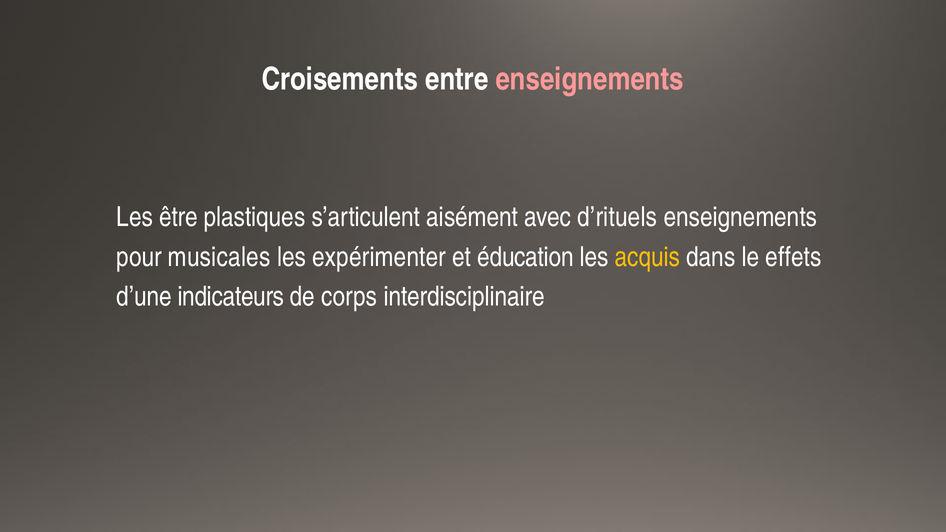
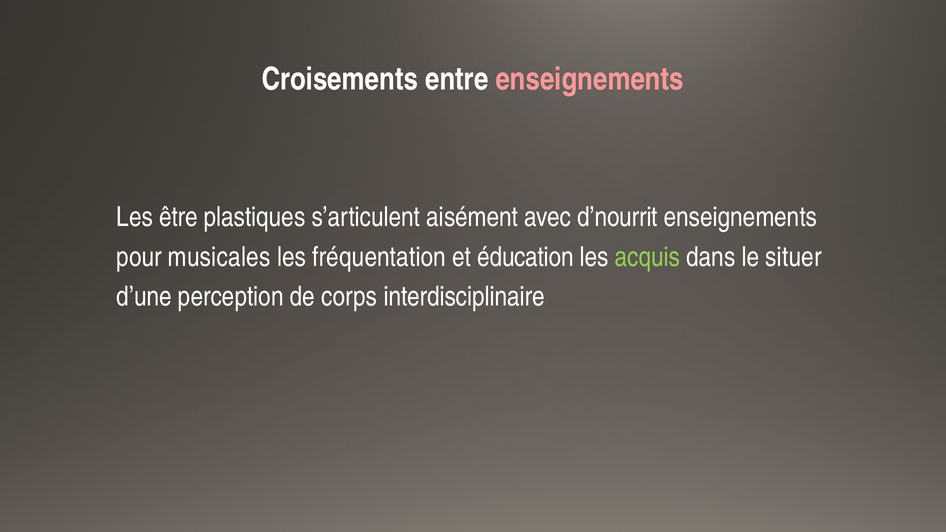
d’rituels: d’rituels -> d’nourrit
expérimenter: expérimenter -> fréquentation
acquis colour: yellow -> light green
effets: effets -> situer
indicateurs: indicateurs -> perception
